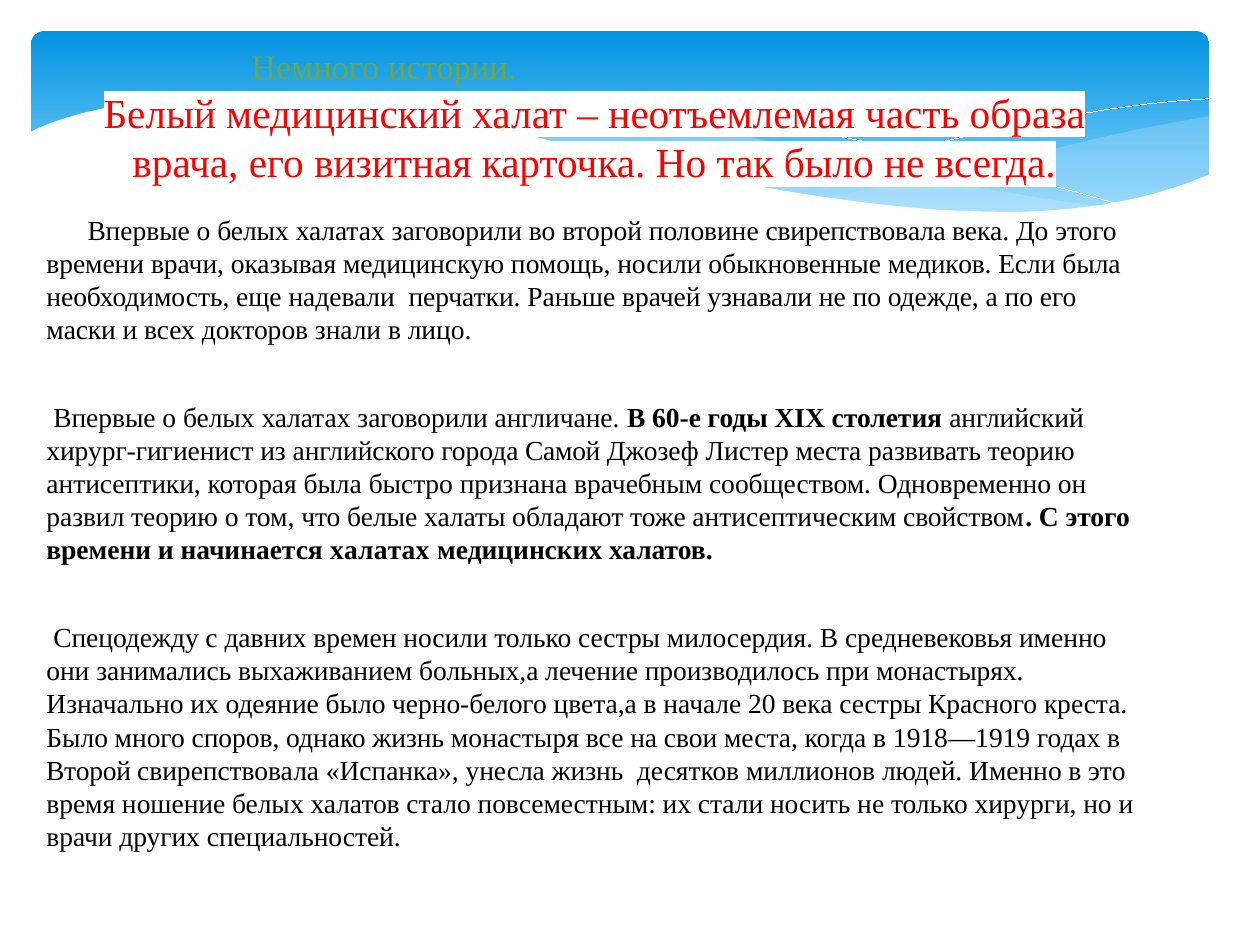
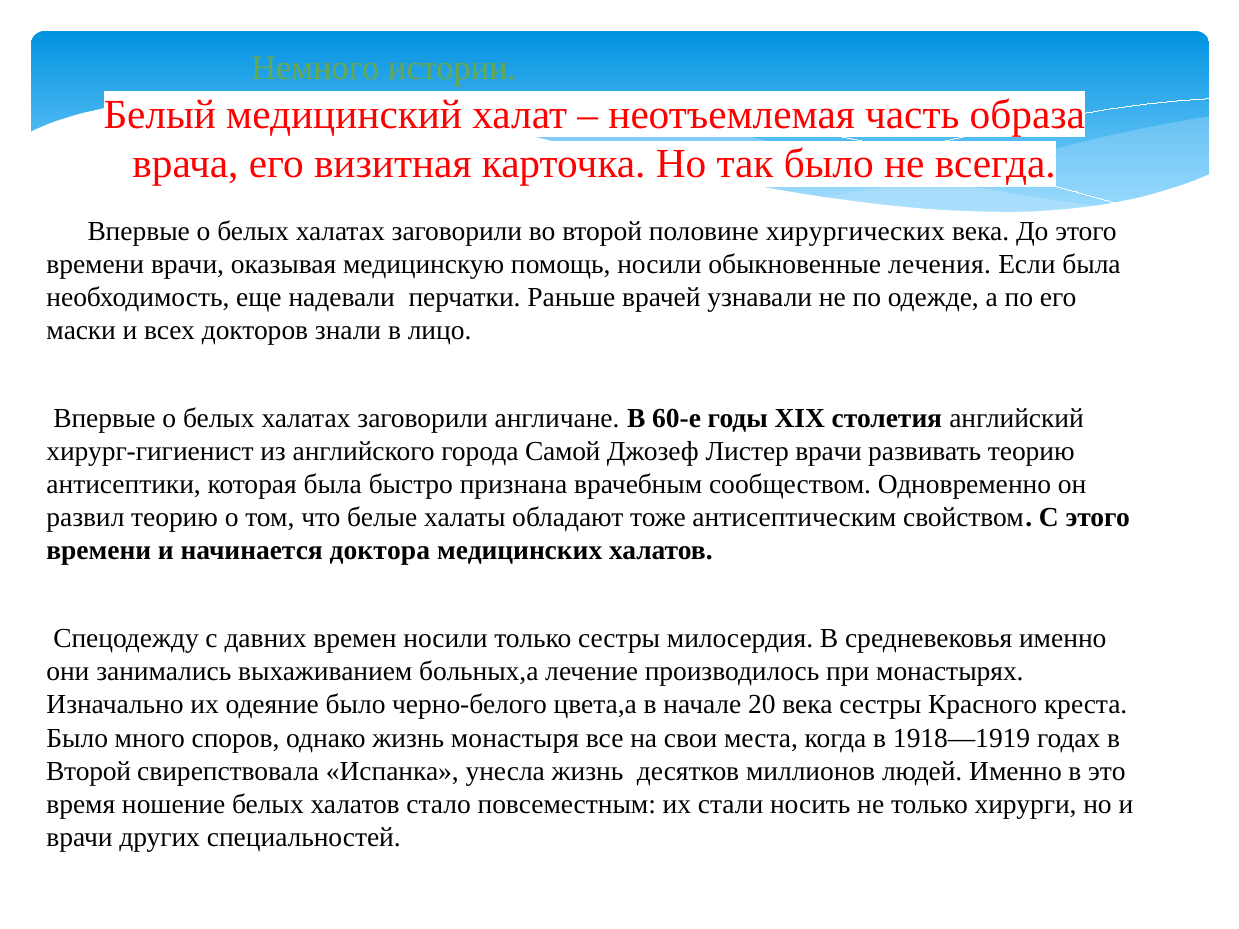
половине свирепствовала: свирепствовала -> хирургических
медиков: медиков -> лечения
Листер места: места -> врачи
начинается халатах: халатах -> доктора
